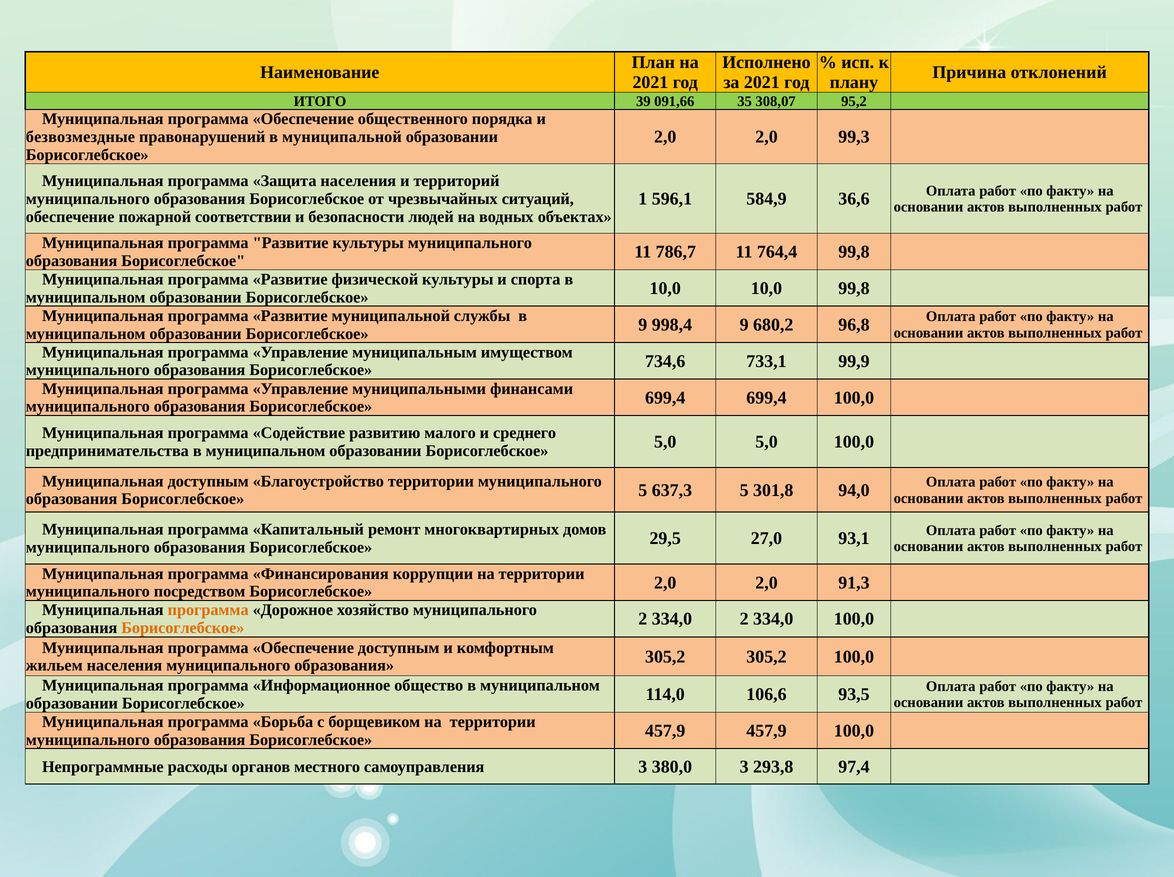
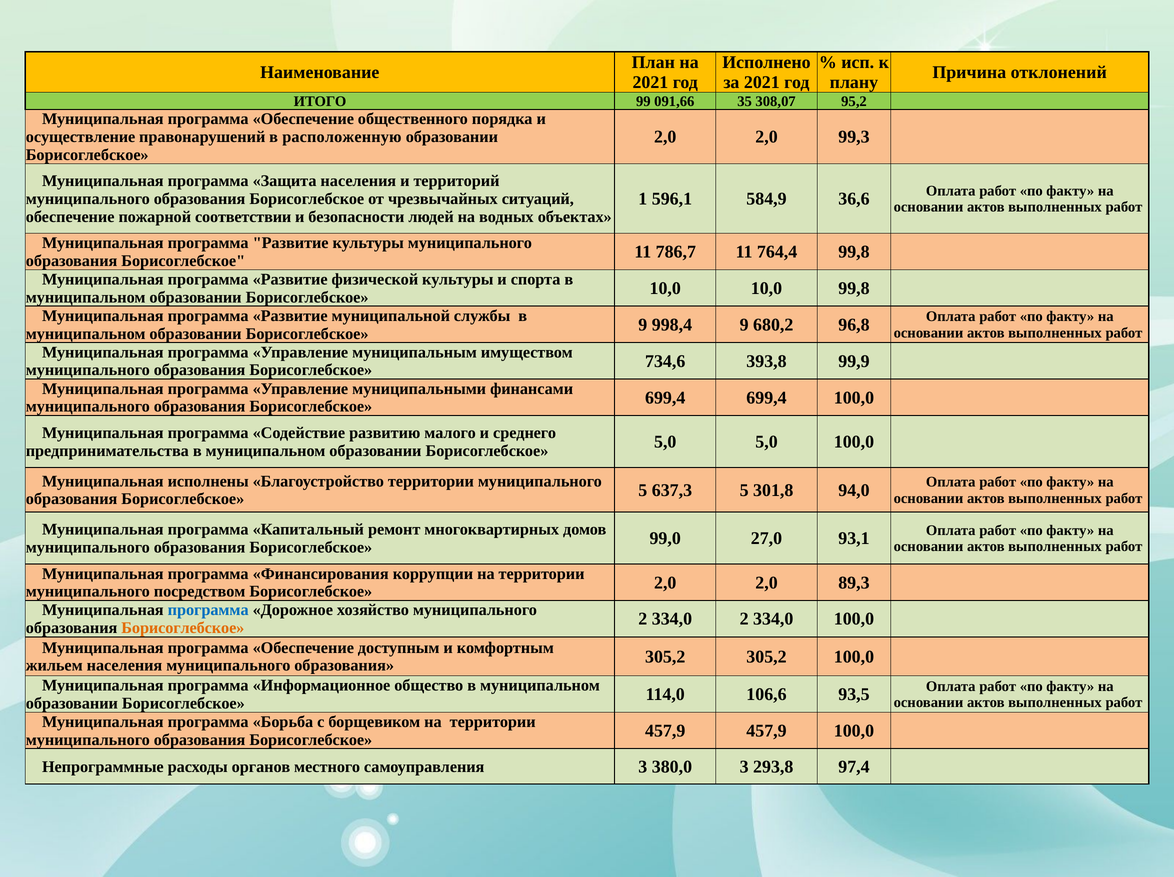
39: 39 -> 99
безвозмездные: безвозмездные -> осуществление
в муниципальной: муниципальной -> расположенную
733,1: 733,1 -> 393,8
Муниципальная доступным: доступным -> исполнены
29,5: 29,5 -> 99,0
91,3: 91,3 -> 89,3
программа at (208, 610) colour: orange -> blue
